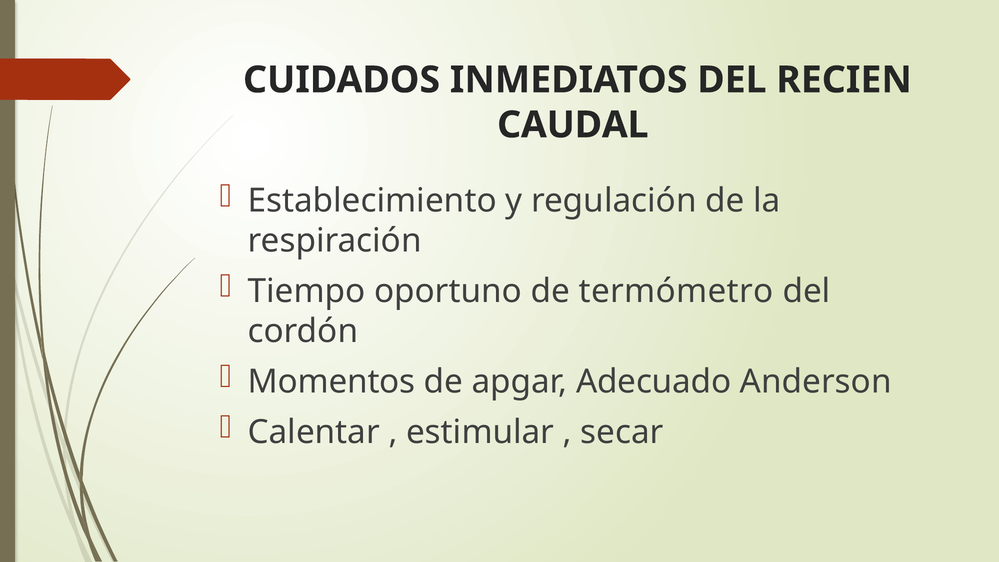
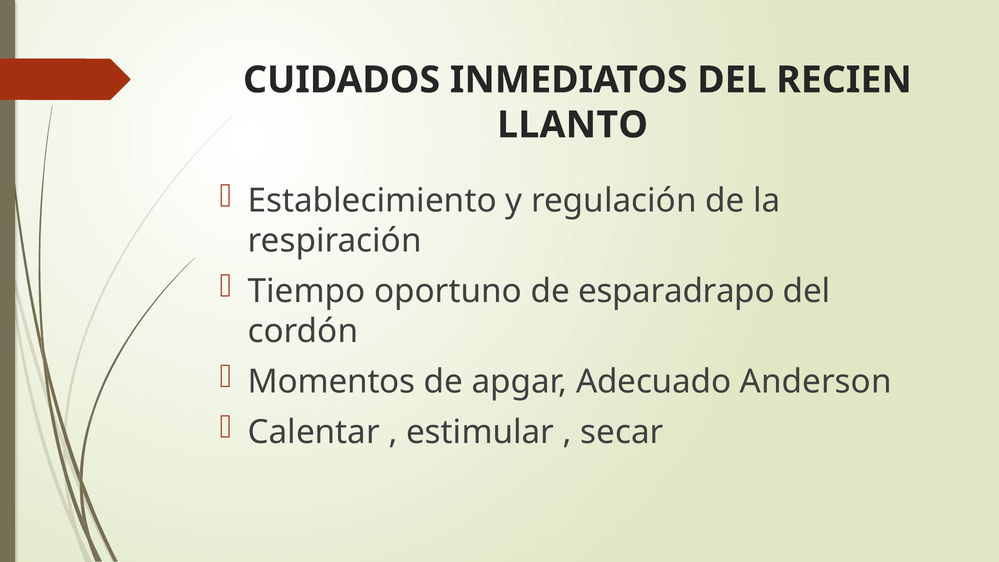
CAUDAL: CAUDAL -> LLANTO
termómetro: termómetro -> esparadrapo
